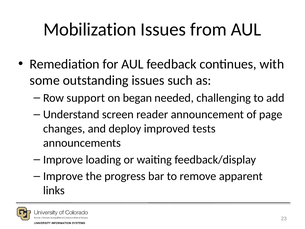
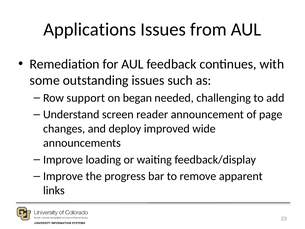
Mobilization: Mobilization -> Applications
tests: tests -> wide
